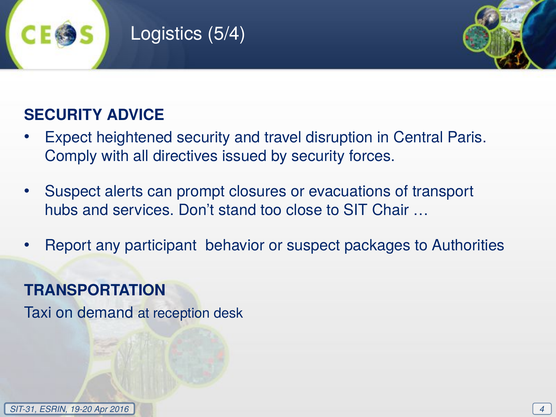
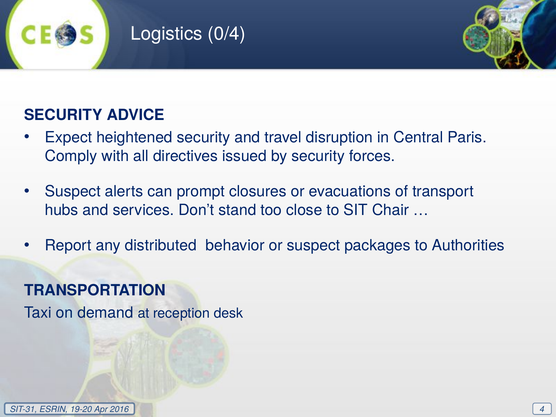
5/4: 5/4 -> 0/4
participant: participant -> distributed
